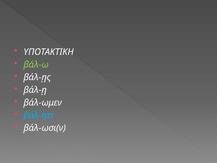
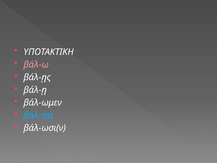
βάλ-ω colour: light green -> pink
